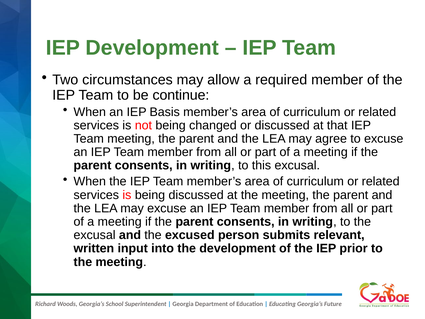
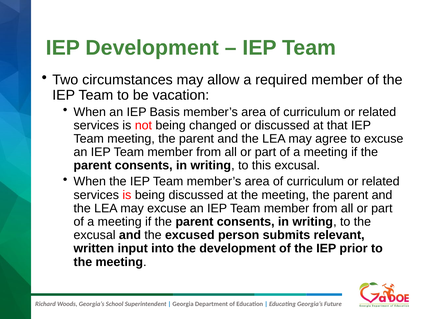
continue: continue -> vacation
